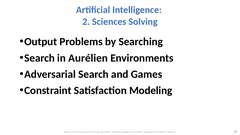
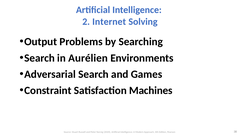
Sciences: Sciences -> Internet
Modeling: Modeling -> Machines
